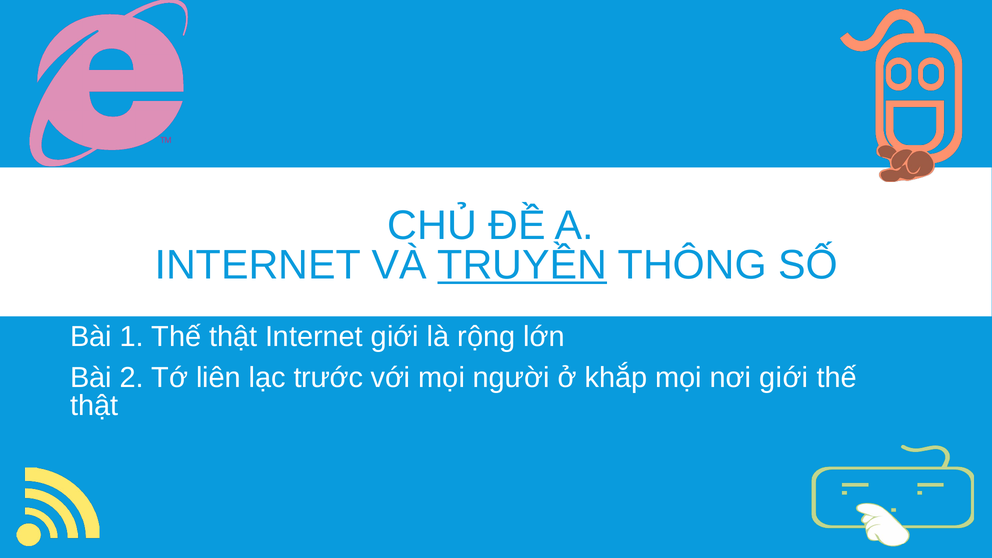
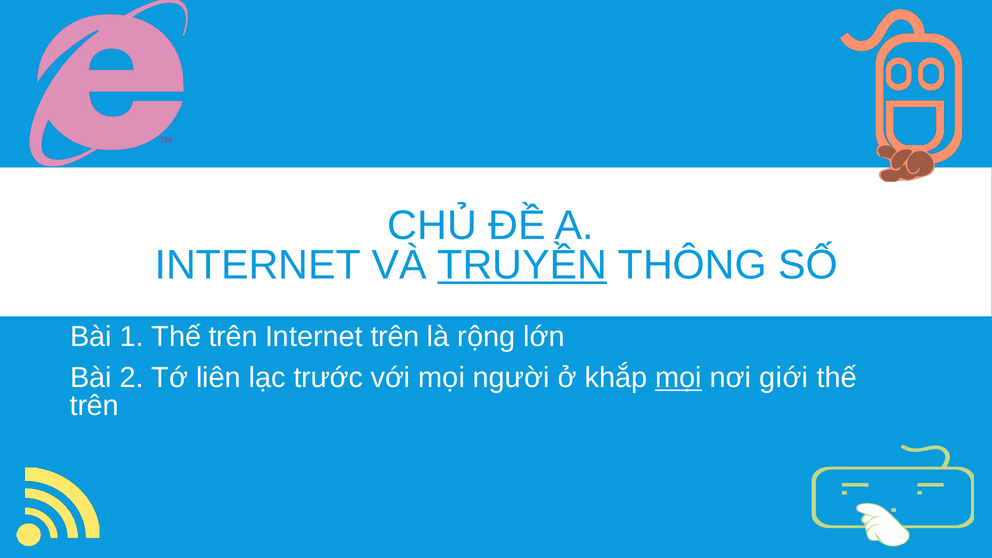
1 Thế thật: thật -> trên
Internet giới: giới -> trên
mọi at (678, 378) underline: none -> present
thật at (94, 406): thật -> trên
